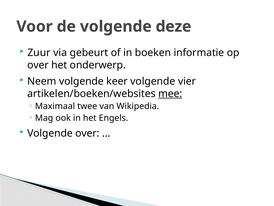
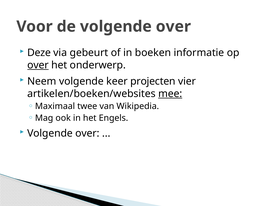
de volgende deze: deze -> over
Zuur: Zuur -> Deze
over at (38, 65) underline: none -> present
keer volgende: volgende -> projecten
